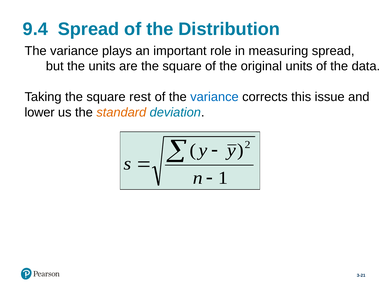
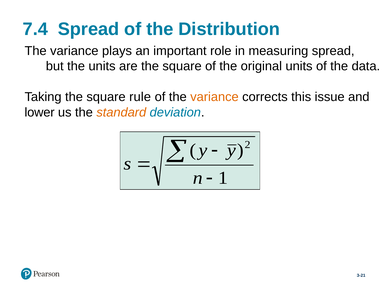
9.4: 9.4 -> 7.4
rest: rest -> rule
variance at (214, 97) colour: blue -> orange
